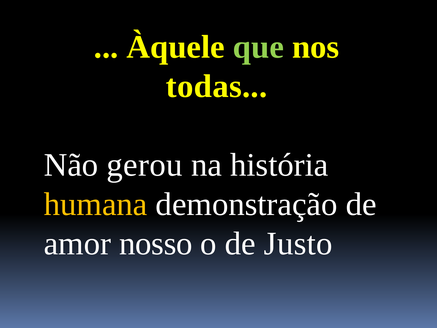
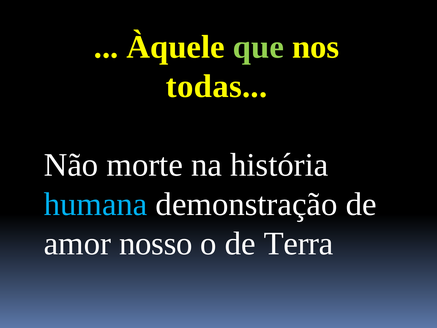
gerou: gerou -> morte
humana colour: yellow -> light blue
Justo: Justo -> Terra
